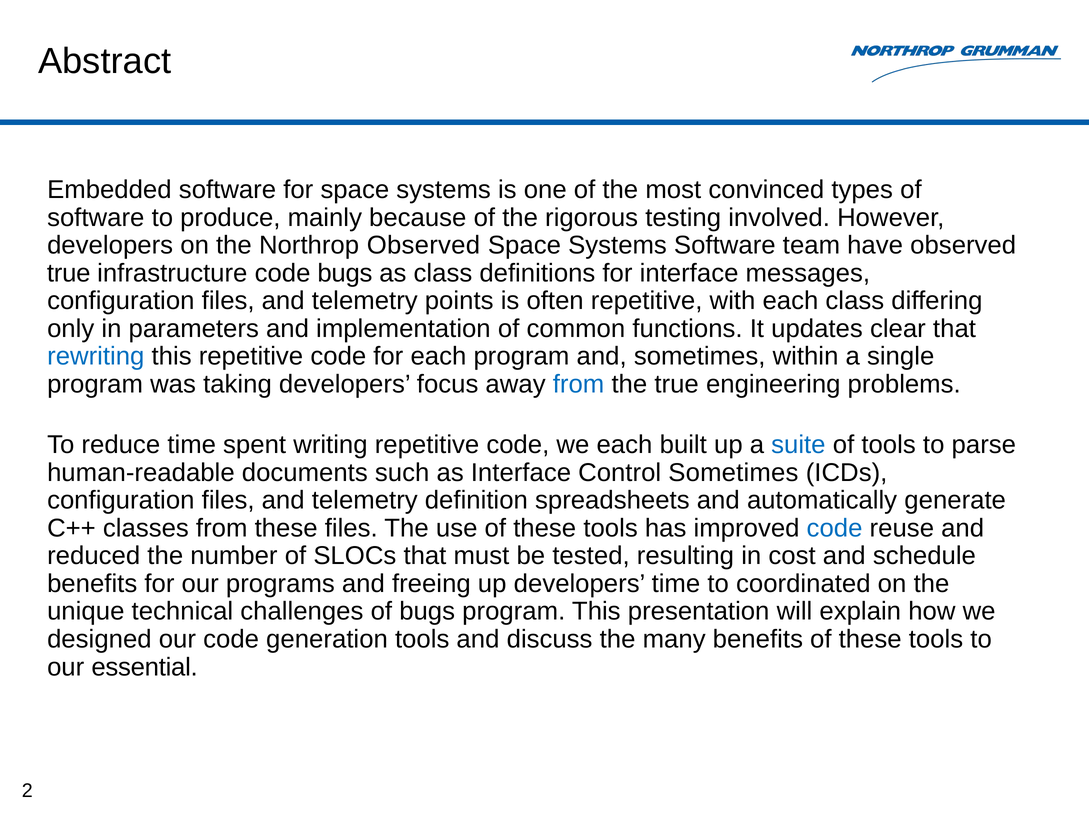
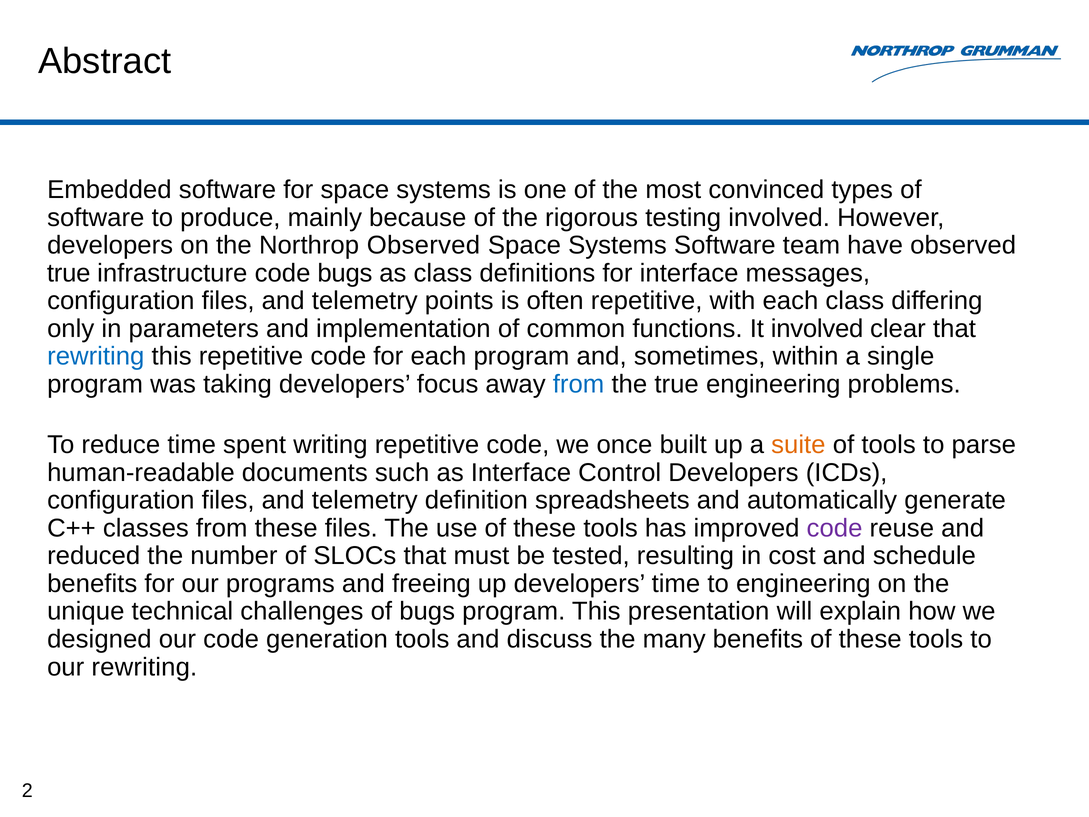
It updates: updates -> involved
we each: each -> once
suite colour: blue -> orange
Control Sometimes: Sometimes -> Developers
code at (835, 528) colour: blue -> purple
to coordinated: coordinated -> engineering
our essential: essential -> rewriting
